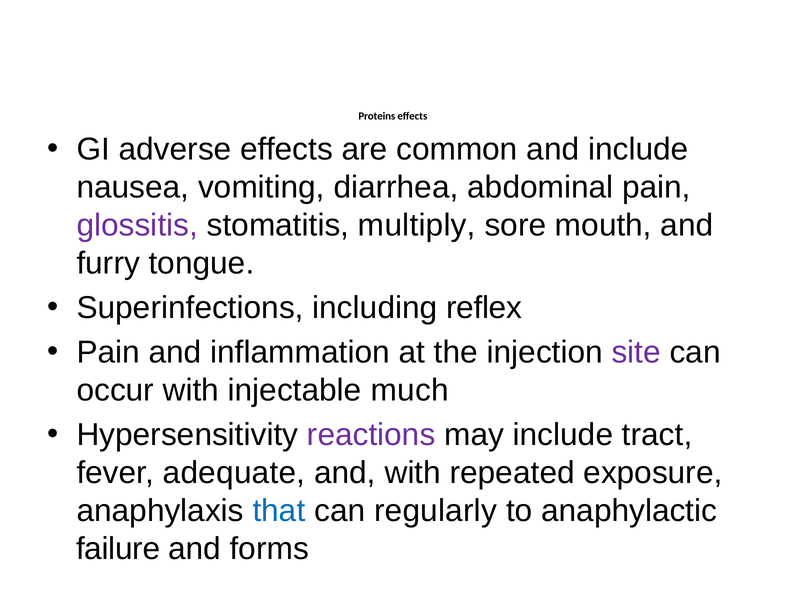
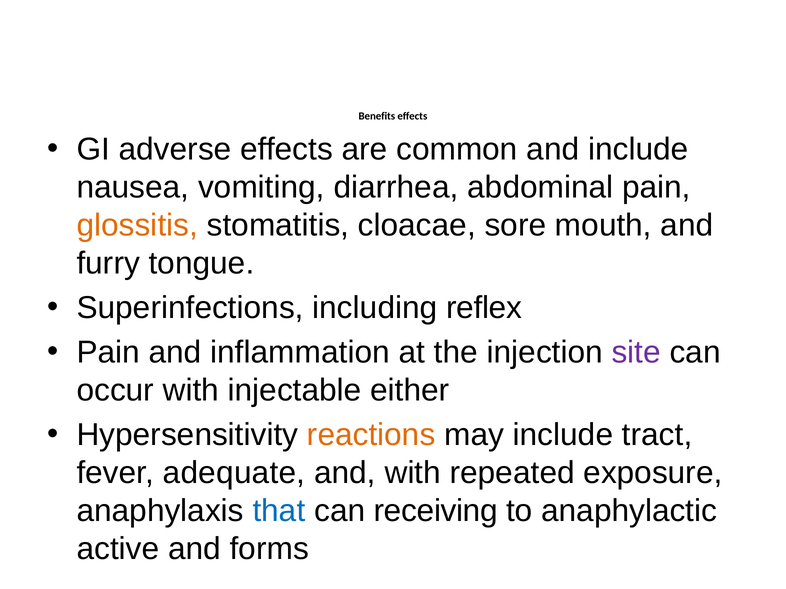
Proteins: Proteins -> Benefits
glossitis colour: purple -> orange
multiply: multiply -> cloacae
much: much -> either
reactions colour: purple -> orange
regularly: regularly -> receiving
failure: failure -> active
